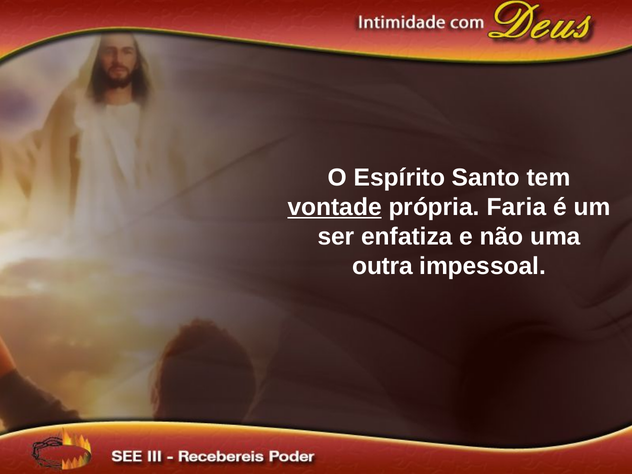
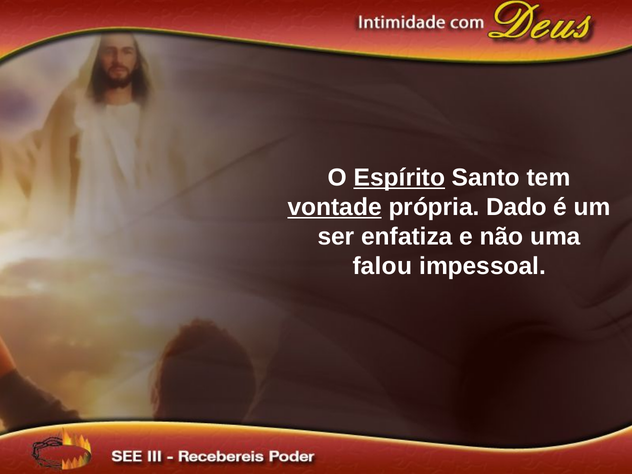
Espírito underline: none -> present
Faria: Faria -> Dado
outra: outra -> falou
